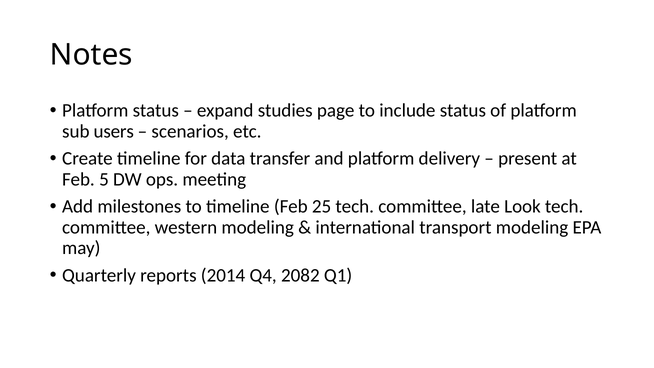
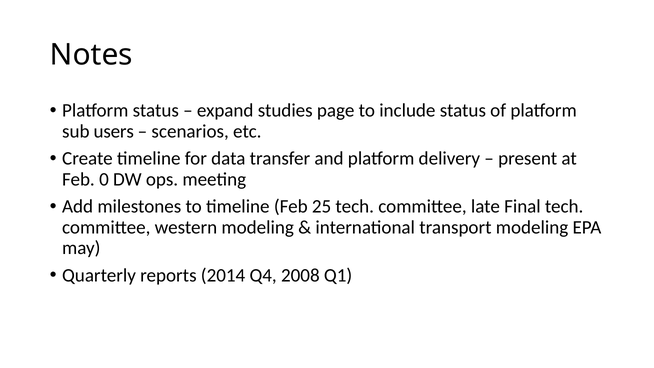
5: 5 -> 0
Look: Look -> Final
2082: 2082 -> 2008
